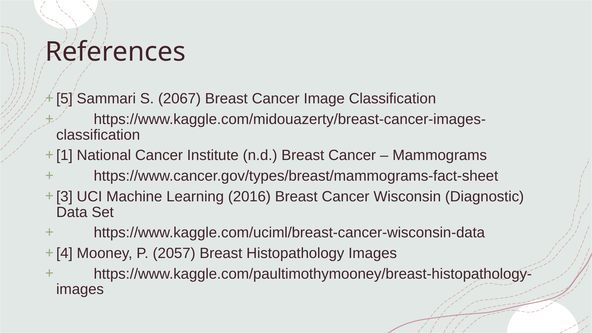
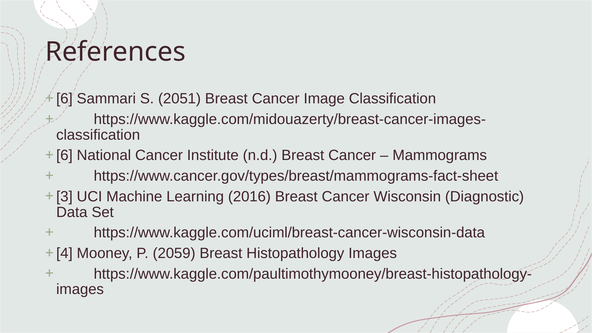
5 at (64, 99): 5 -> 6
2067: 2067 -> 2051
1 at (64, 155): 1 -> 6
2057: 2057 -> 2059
